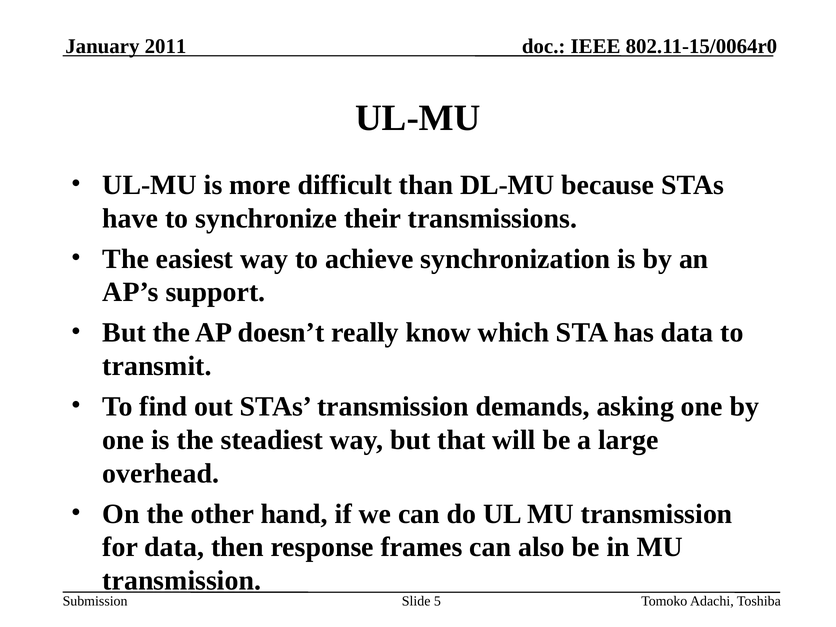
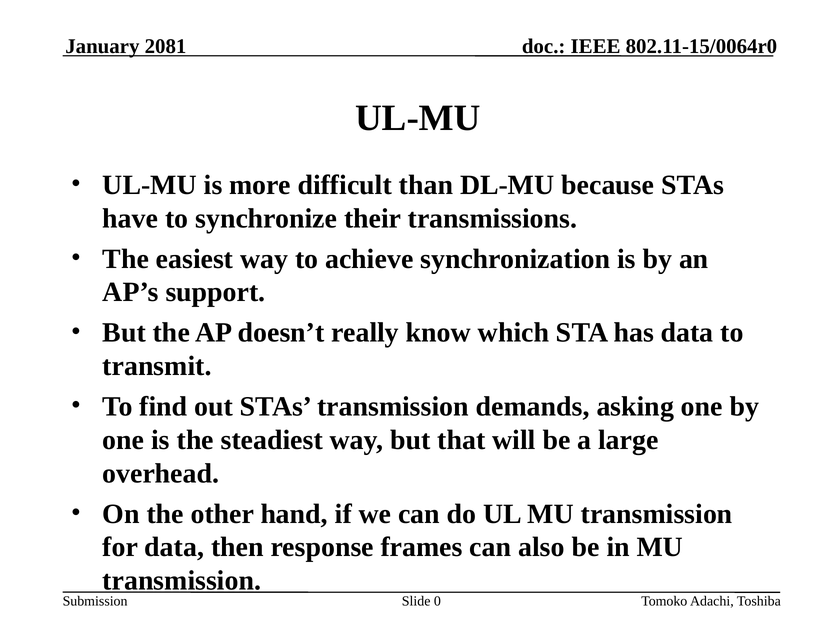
2011: 2011 -> 2081
5: 5 -> 0
